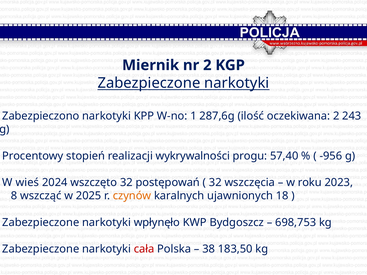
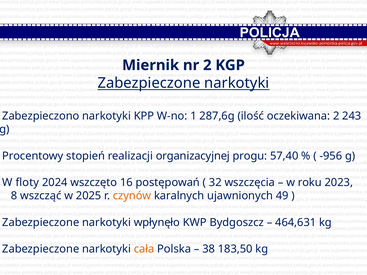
wykrywalności: wykrywalności -> organizacyjnej
wieś: wieś -> floty
wszczęto 32: 32 -> 16
18: 18 -> 49
698,753: 698,753 -> 464,631
cała colour: red -> orange
